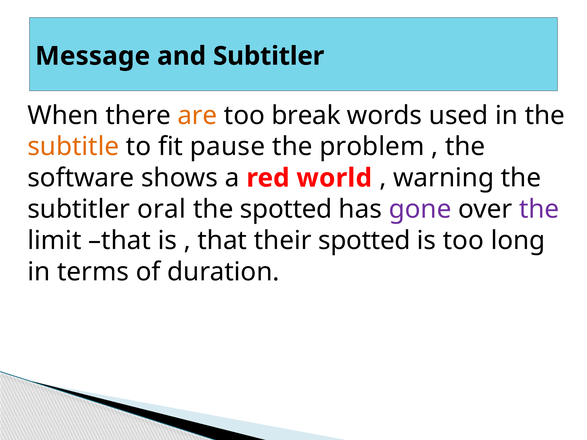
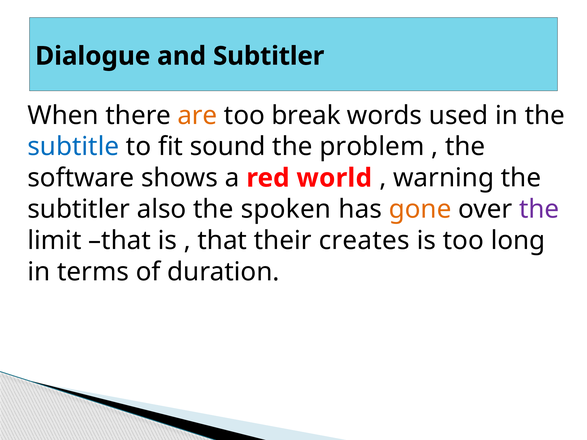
Message: Message -> Dialogue
subtitle colour: orange -> blue
pause: pause -> sound
oral: oral -> also
the spotted: spotted -> spoken
gone colour: purple -> orange
their spotted: spotted -> creates
